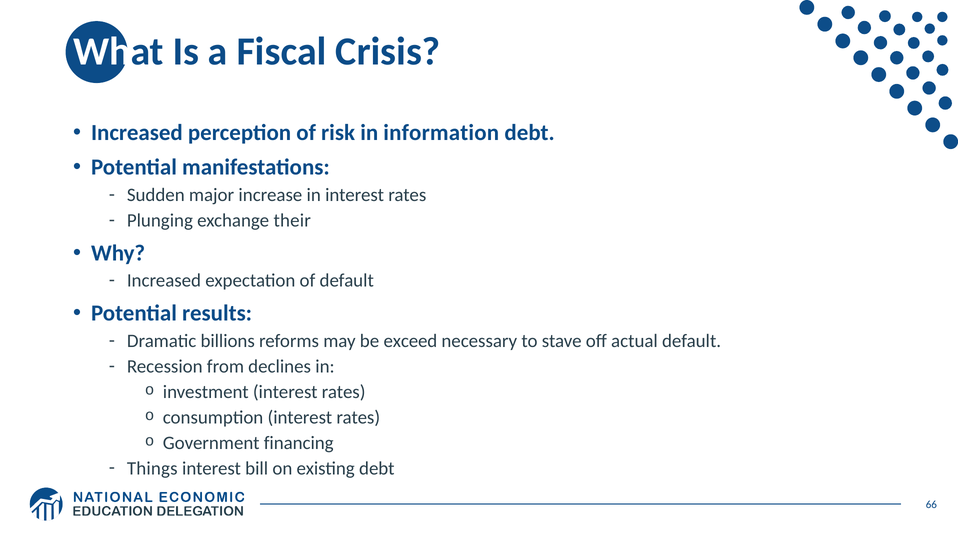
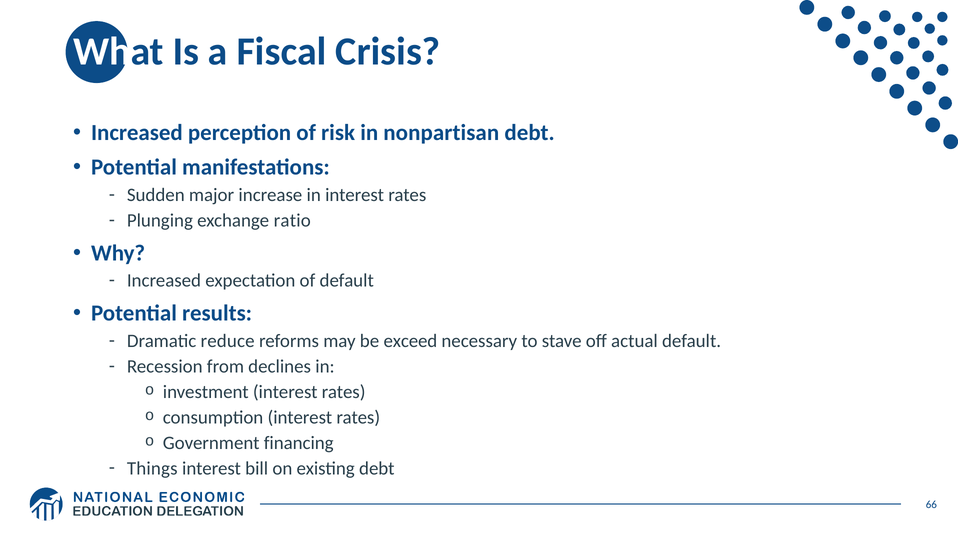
information: information -> nonpartisan
their: their -> ratio
billions: billions -> reduce
